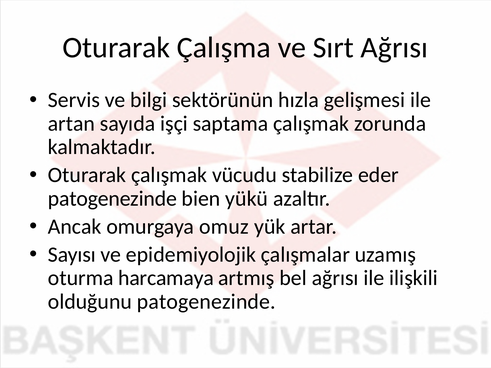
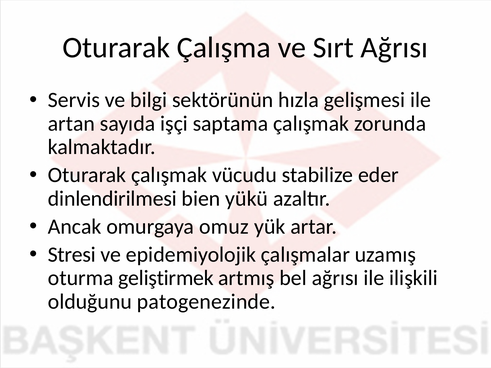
patogenezinde at (112, 199): patogenezinde -> dinlendirilmesi
Sayısı: Sayısı -> Stresi
harcamaya: harcamaya -> geliştirmek
